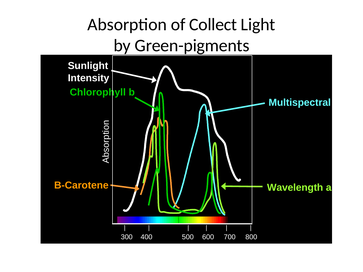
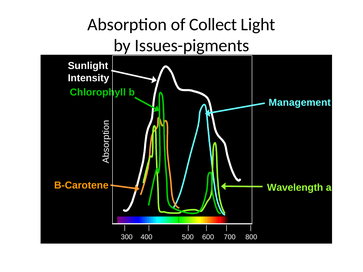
Green-pigments: Green-pigments -> Issues-pigments
Multispectral: Multispectral -> Management
